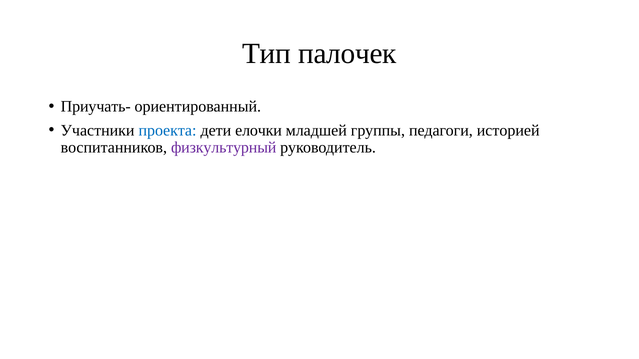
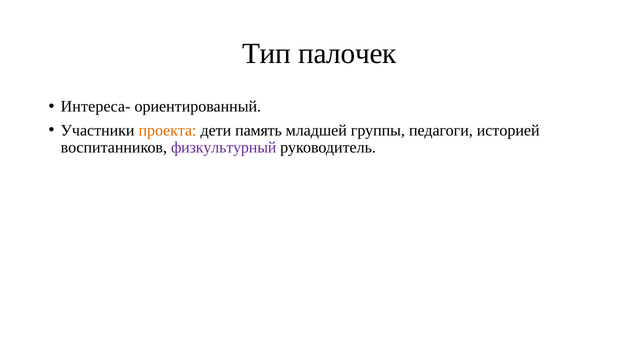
Приучать-: Приучать- -> Интереса-
проекта colour: blue -> orange
елочки: елочки -> память
